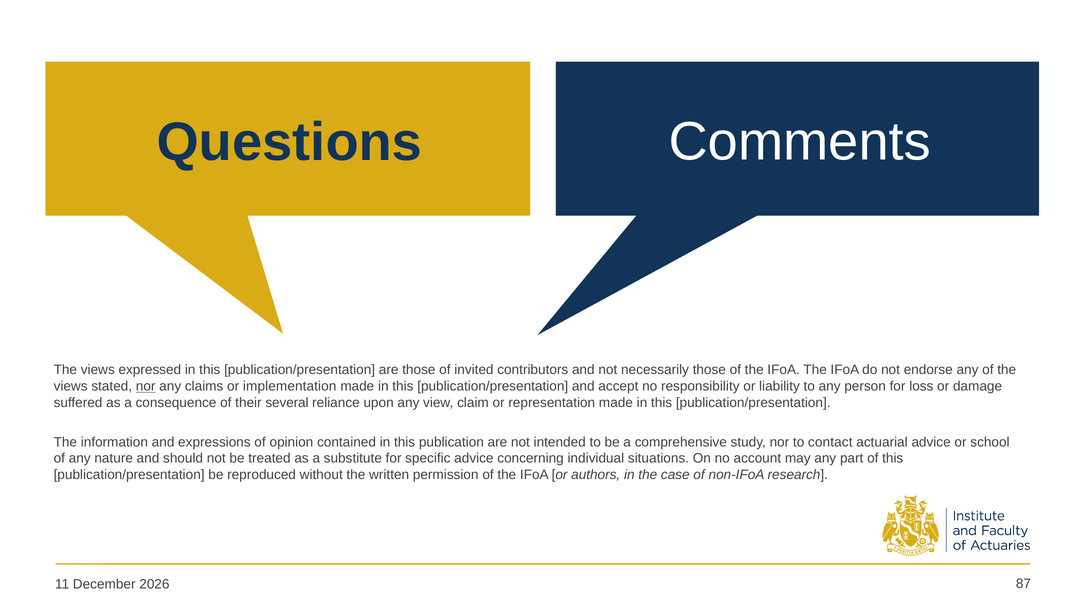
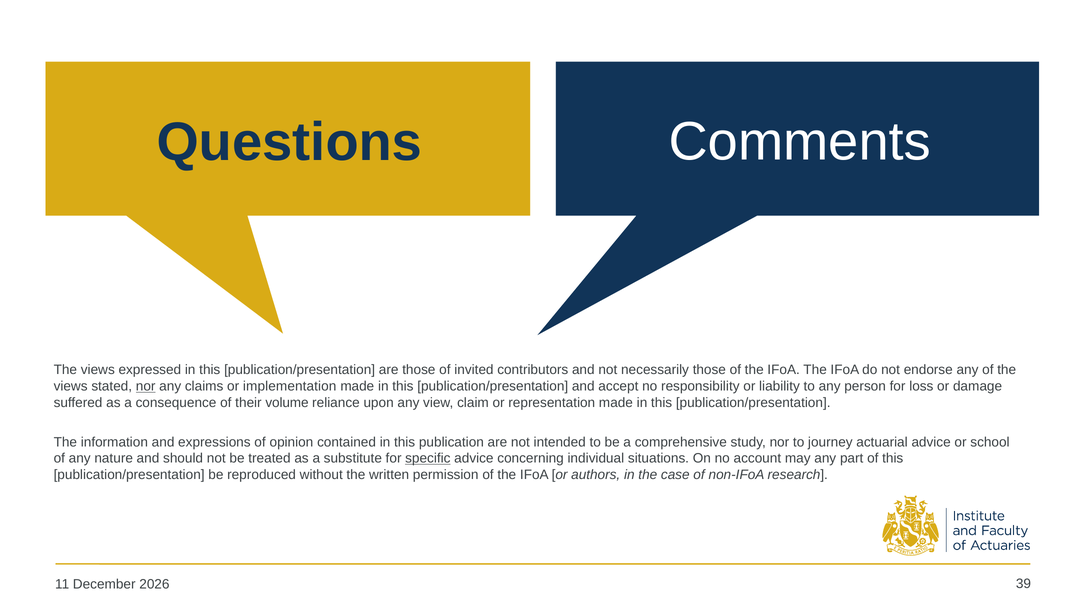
several: several -> volume
contact: contact -> journey
specific underline: none -> present
87: 87 -> 39
